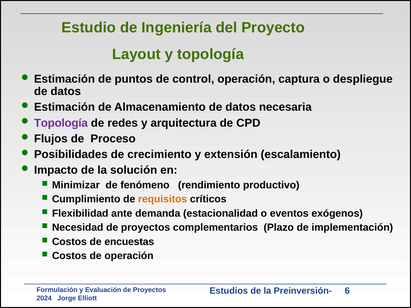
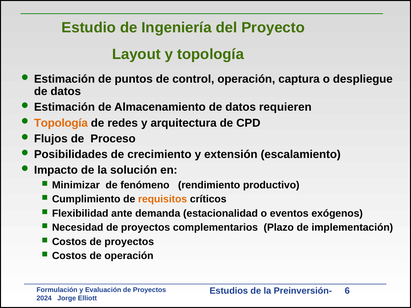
necesaria: necesaria -> requieren
Topología at (61, 123) colour: purple -> orange
Costos de encuestas: encuestas -> proyectos
